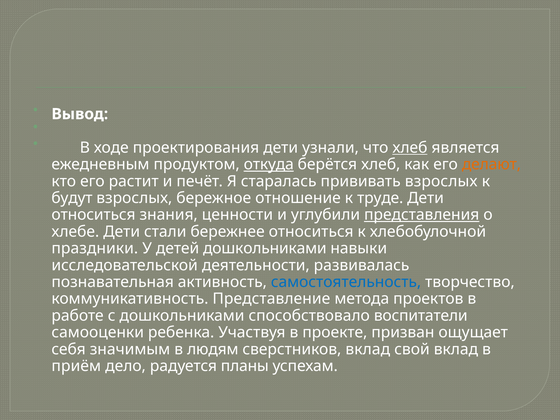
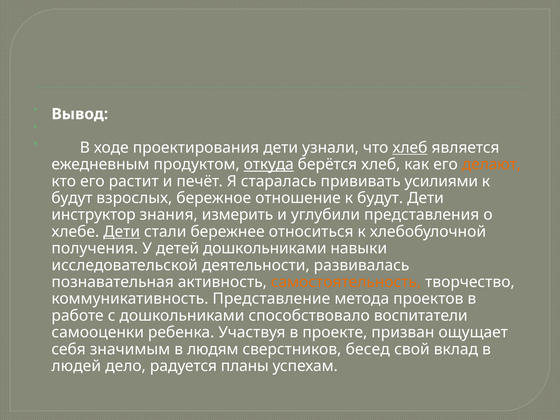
прививать взрослых: взрослых -> усилиями
отношение к труде: труде -> будут
относиться at (93, 215): относиться -> инструктор
ценности: ценности -> измерить
представления underline: present -> none
Дети at (122, 232) underline: none -> present
праздники: праздники -> получения
самостоятельность colour: blue -> orange
сверстников вклад: вклад -> бесед
приём: приём -> людей
